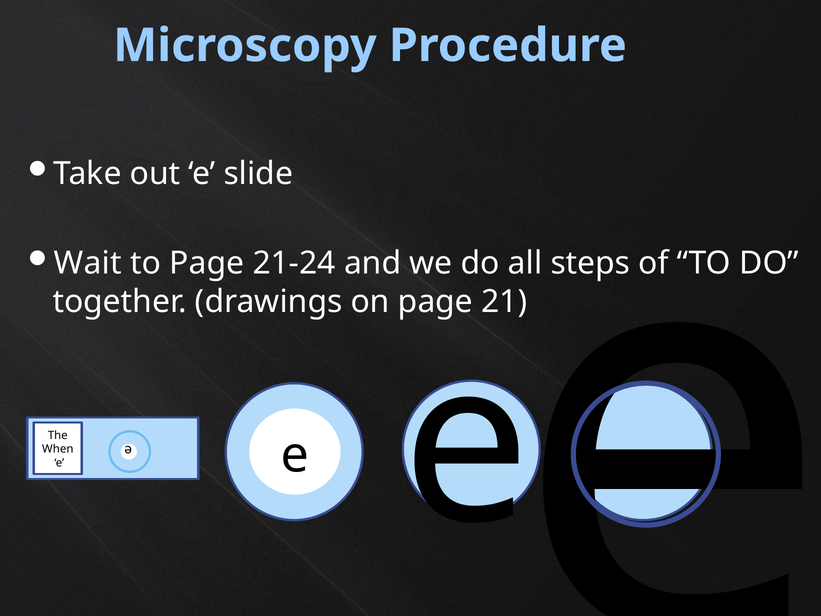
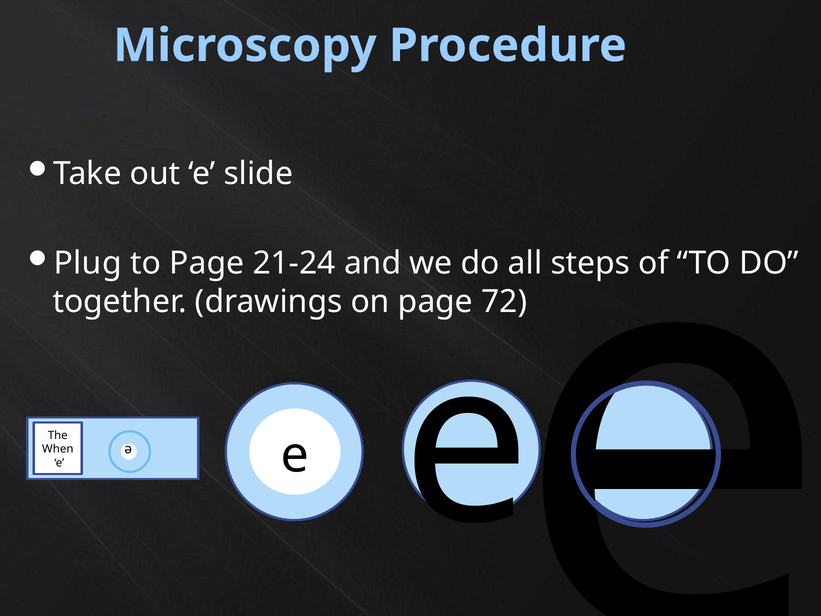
Wait: Wait -> Plug
21: 21 -> 72
